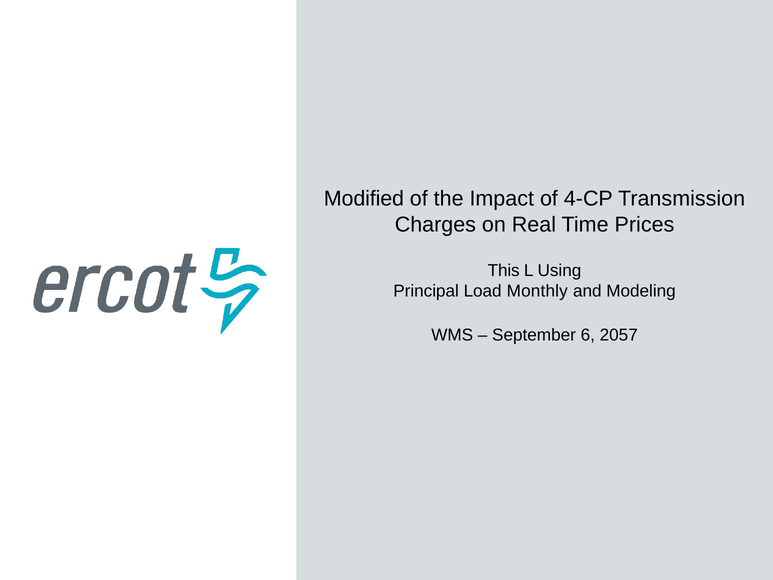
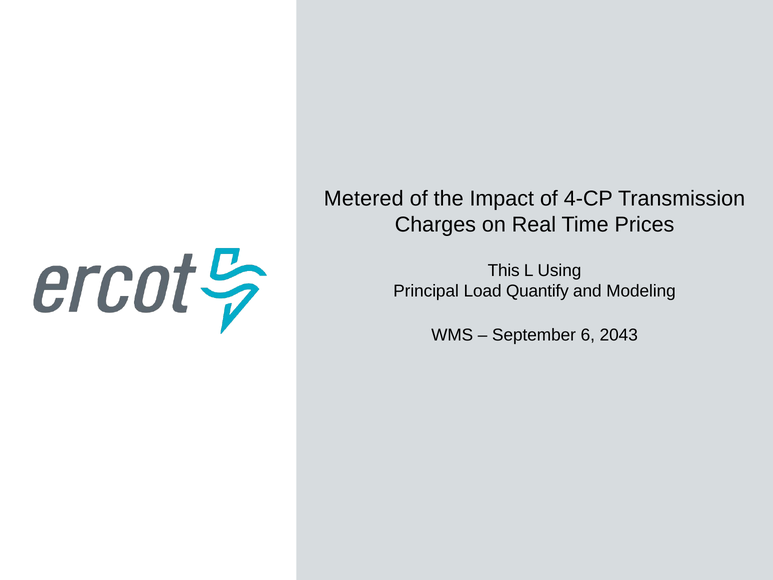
Modified: Modified -> Metered
Monthly: Monthly -> Quantify
2057: 2057 -> 2043
